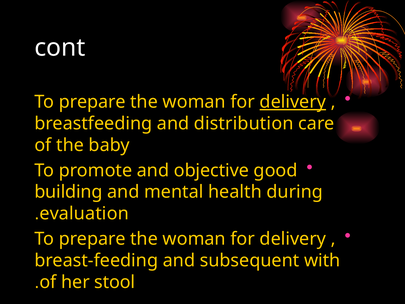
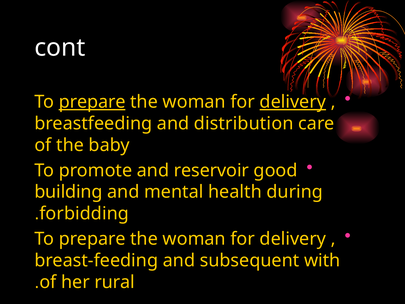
prepare at (92, 102) underline: none -> present
objective: objective -> reservoir
evaluation: evaluation -> forbidding
stool: stool -> rural
